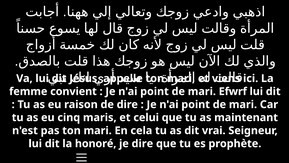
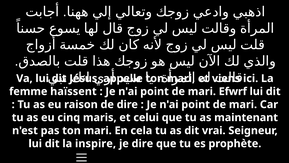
convient: convient -> haïssent
honoré: honoré -> inspire
